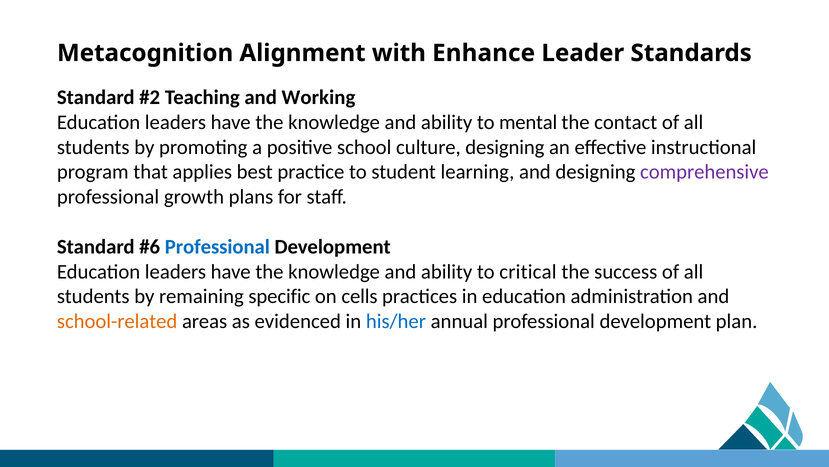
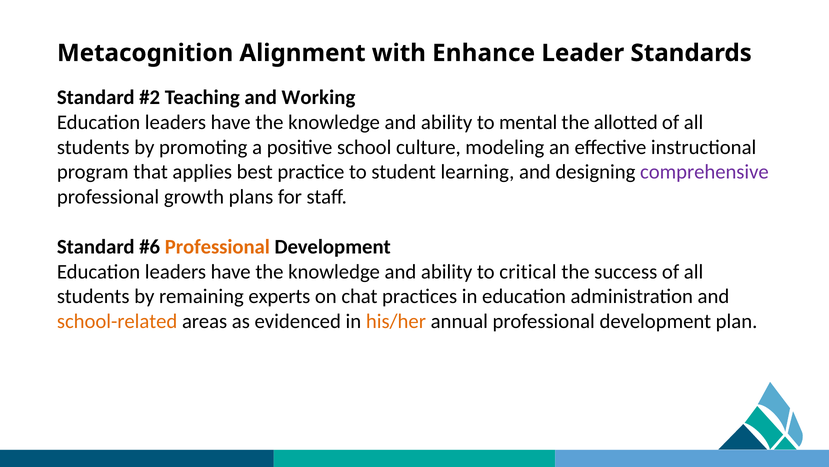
contact: contact -> allotted
culture designing: designing -> modeling
Professional at (217, 246) colour: blue -> orange
specific: specific -> experts
cells: cells -> chat
his/her colour: blue -> orange
